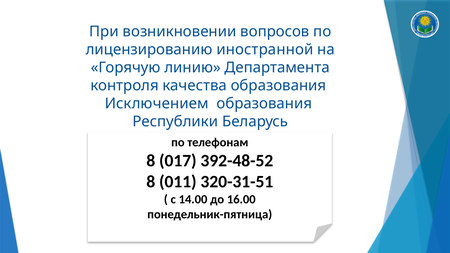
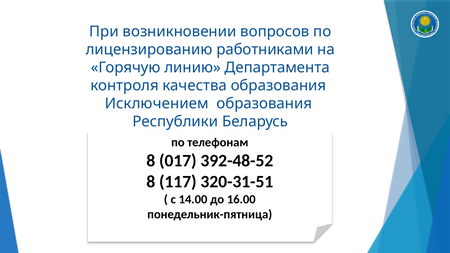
иностранной: иностранной -> работниками
011: 011 -> 117
